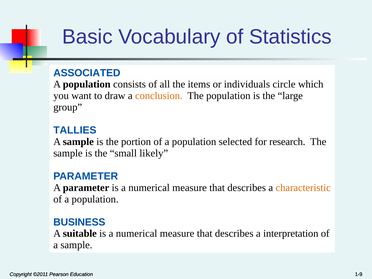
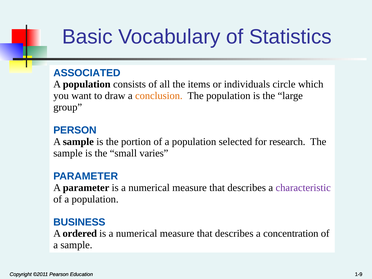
TALLIES: TALLIES -> PERSON
likely: likely -> varies
characteristic colour: orange -> purple
suitable: suitable -> ordered
interpretation: interpretation -> concentration
